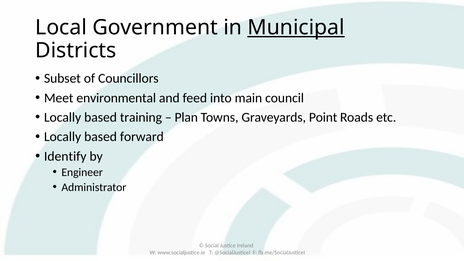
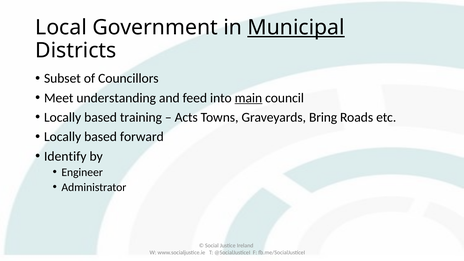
environmental: environmental -> understanding
main underline: none -> present
Plan: Plan -> Acts
Point: Point -> Bring
